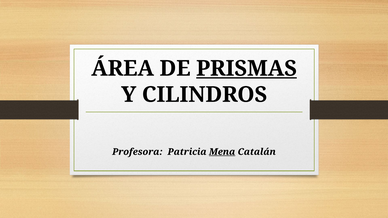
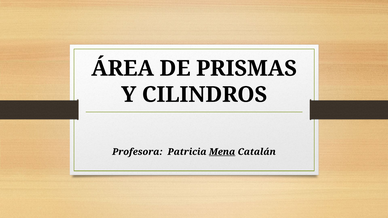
PRISMAS underline: present -> none
